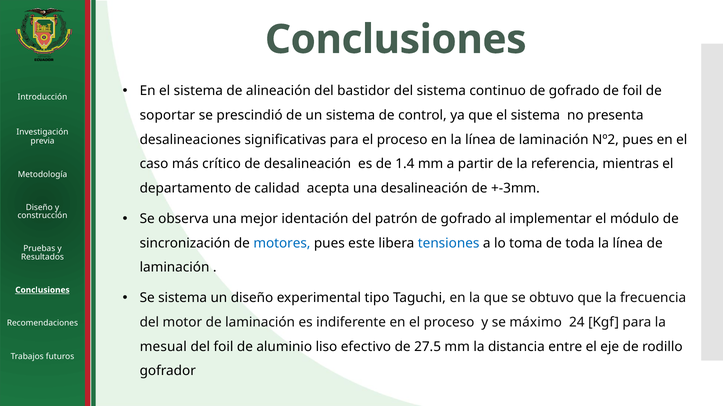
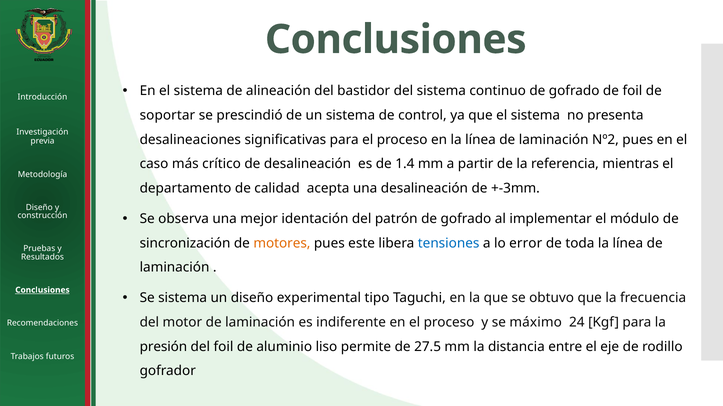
motores colour: blue -> orange
toma: toma -> error
mesual: mesual -> presión
efectivo: efectivo -> permite
